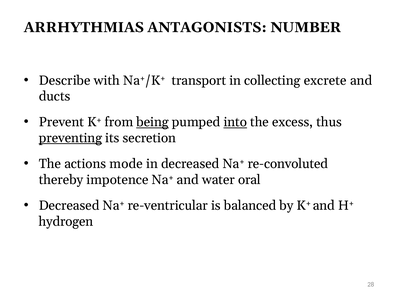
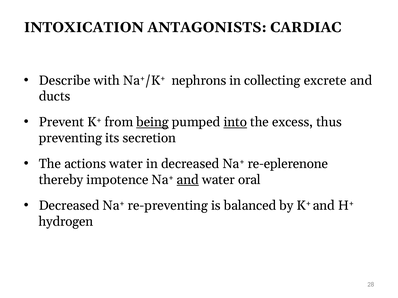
ARRHYTHMIAS: ARRHYTHMIAS -> INTOXICATION
NUMBER: NUMBER -> CARDIAC
transport: transport -> nephrons
preventing underline: present -> none
actions mode: mode -> water
re-convoluted: re-convoluted -> re-eplerenone
and at (188, 180) underline: none -> present
re-ventricular: re-ventricular -> re-preventing
